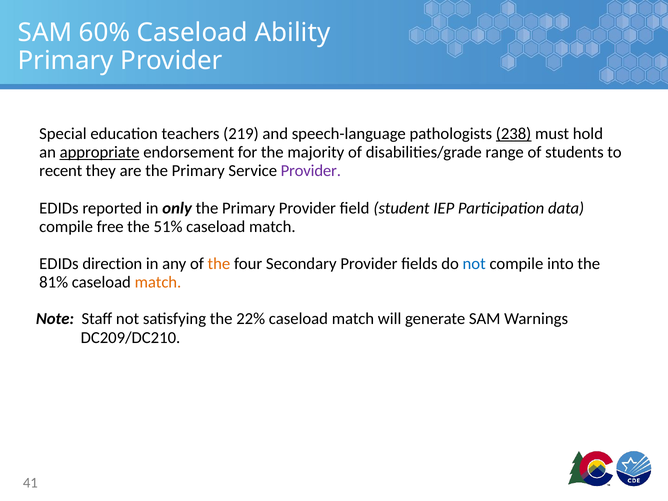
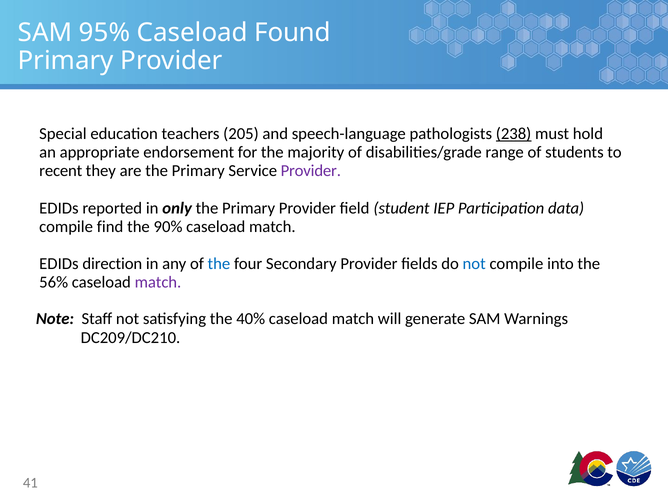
60%: 60% -> 95%
Ability: Ability -> Found
219: 219 -> 205
appropriate underline: present -> none
free: free -> find
51%: 51% -> 90%
the at (219, 264) colour: orange -> blue
81%: 81% -> 56%
match at (158, 282) colour: orange -> purple
22%: 22% -> 40%
